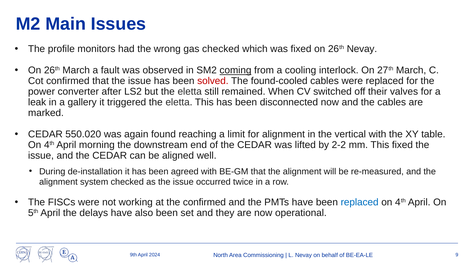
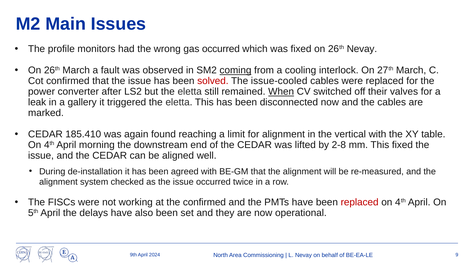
gas checked: checked -> occurred
found-cooled: found-cooled -> issue-cooled
When underline: none -> present
550.020: 550.020 -> 185.410
2-2: 2-2 -> 2-8
replaced at (360, 203) colour: blue -> red
